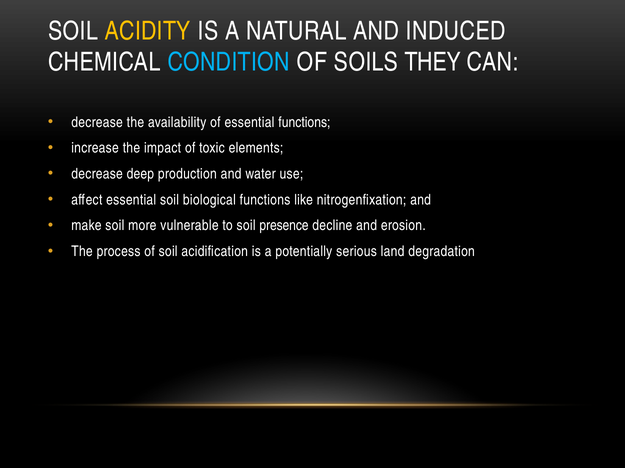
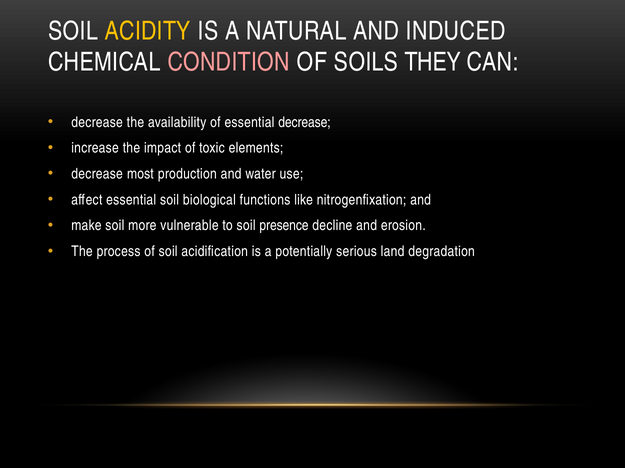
CONDITION colour: light blue -> pink
essential functions: functions -> decrease
deep: deep -> most
